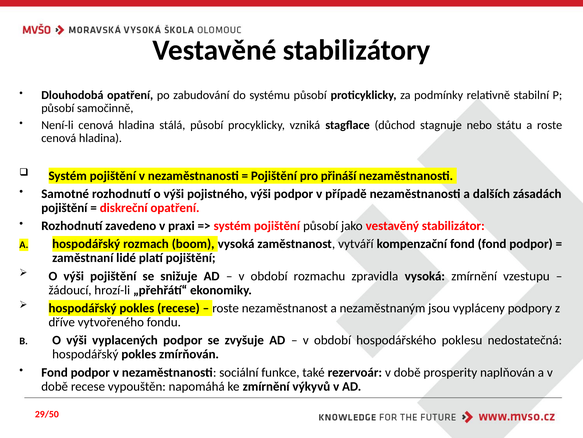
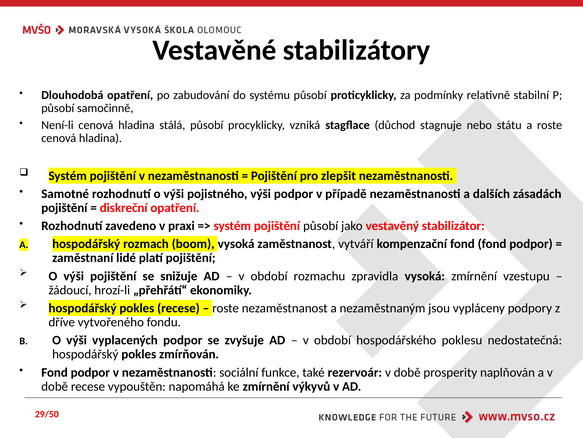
přináší: přináší -> zlepšit
